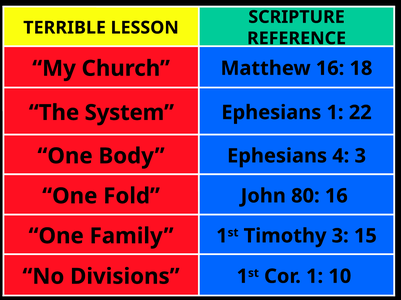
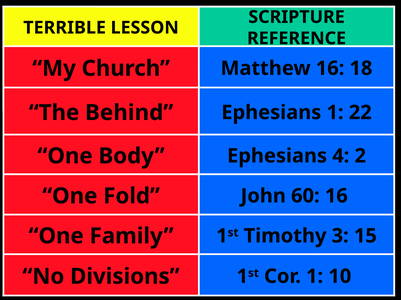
System: System -> Behind
4 3: 3 -> 2
80: 80 -> 60
